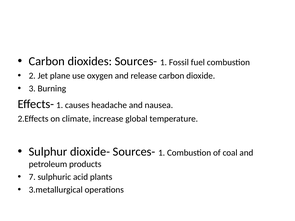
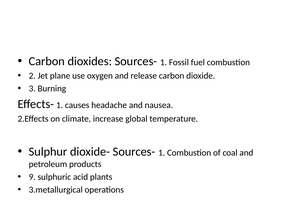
7: 7 -> 9
